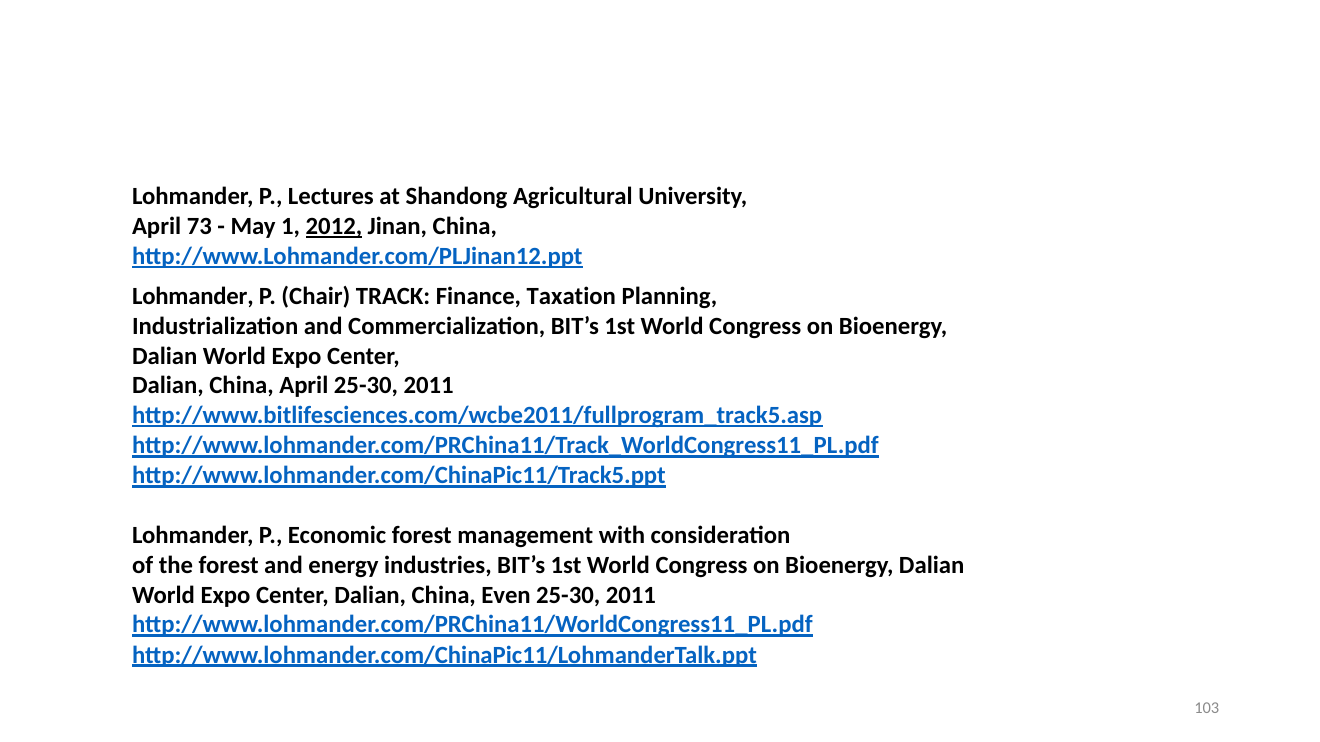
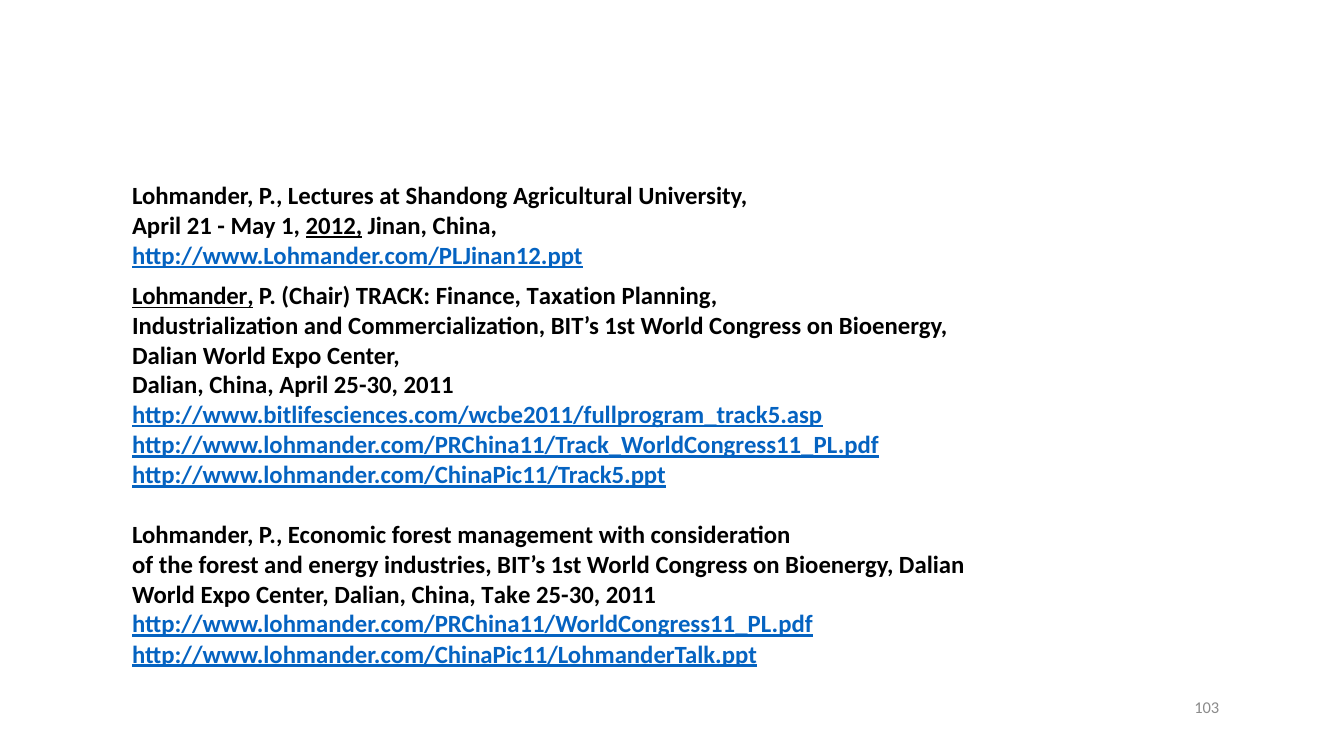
73: 73 -> 21
Lohmander at (193, 297) underline: none -> present
Even: Even -> Take
